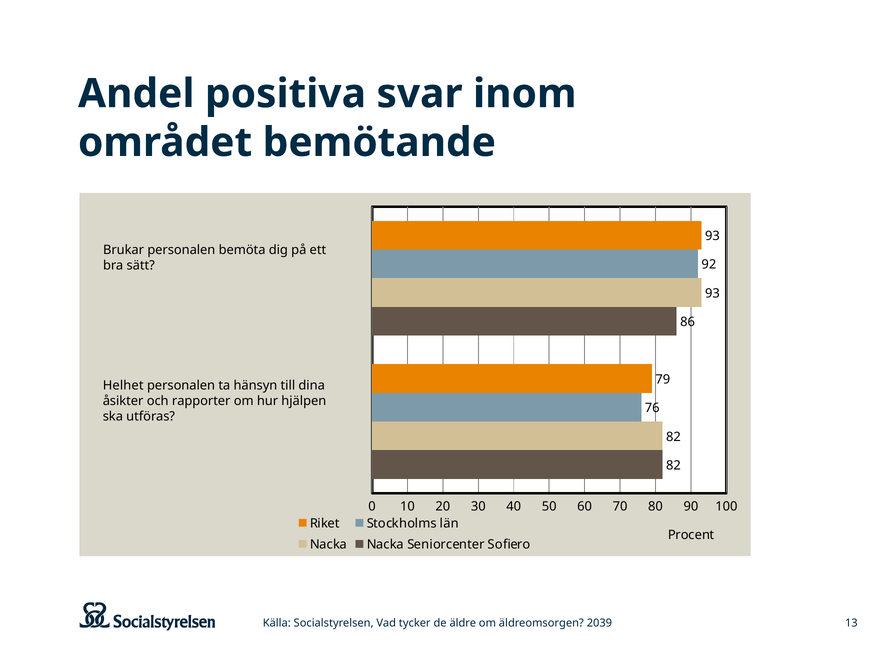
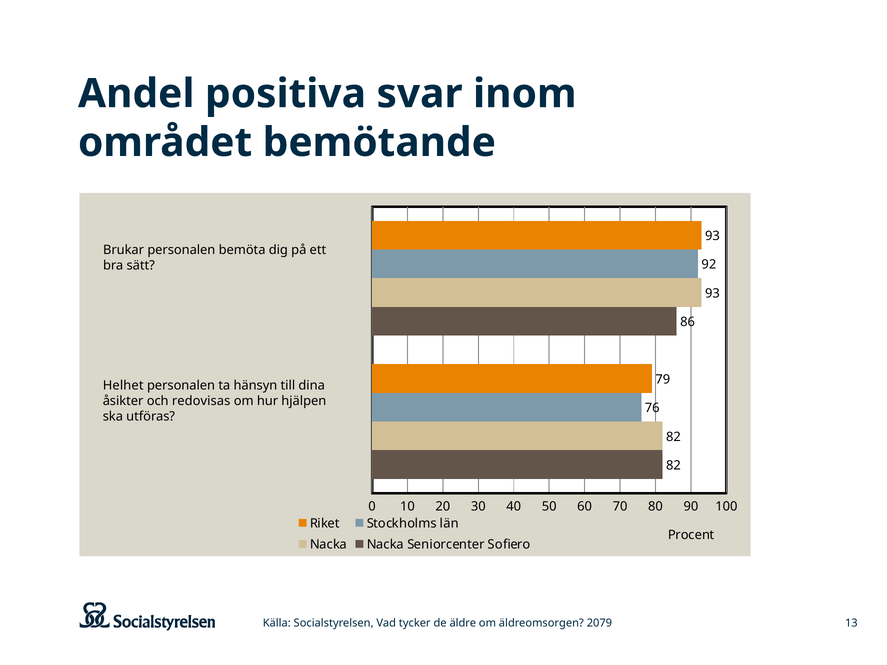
rapporter: rapporter -> redovisas
2039: 2039 -> 2079
